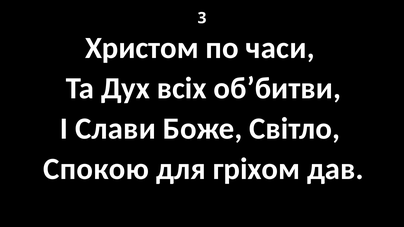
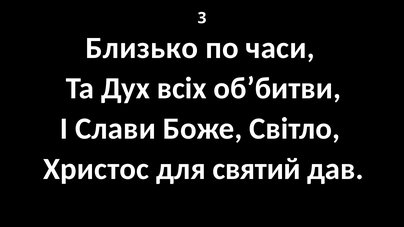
Христом: Христом -> Близько
Спокою: Спокою -> Христос
гріхом: гріхом -> святий
